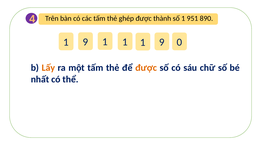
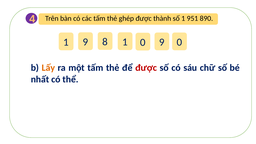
9 1: 1 -> 8
1 at (143, 42): 1 -> 0
được at (146, 68) colour: orange -> red
